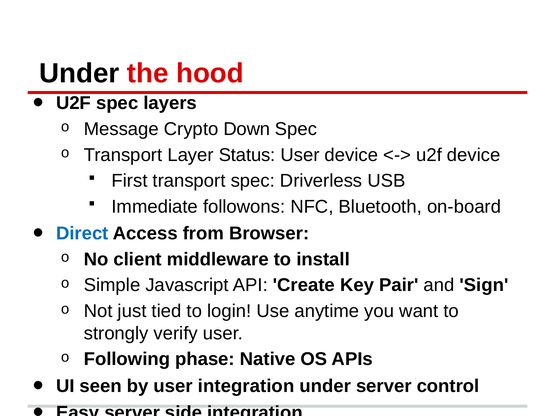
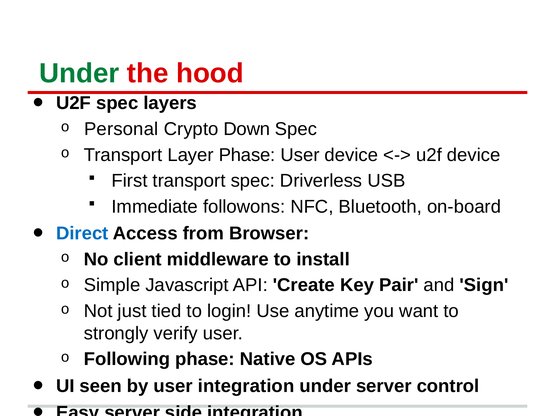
Under at (79, 73) colour: black -> green
Message: Message -> Personal
Layer Status: Status -> Phase
